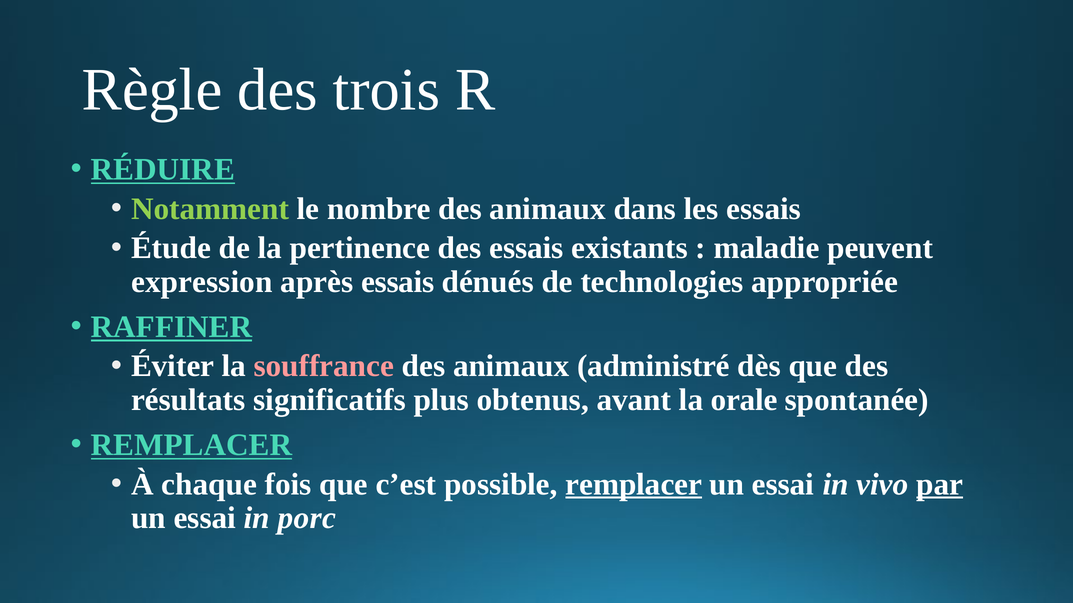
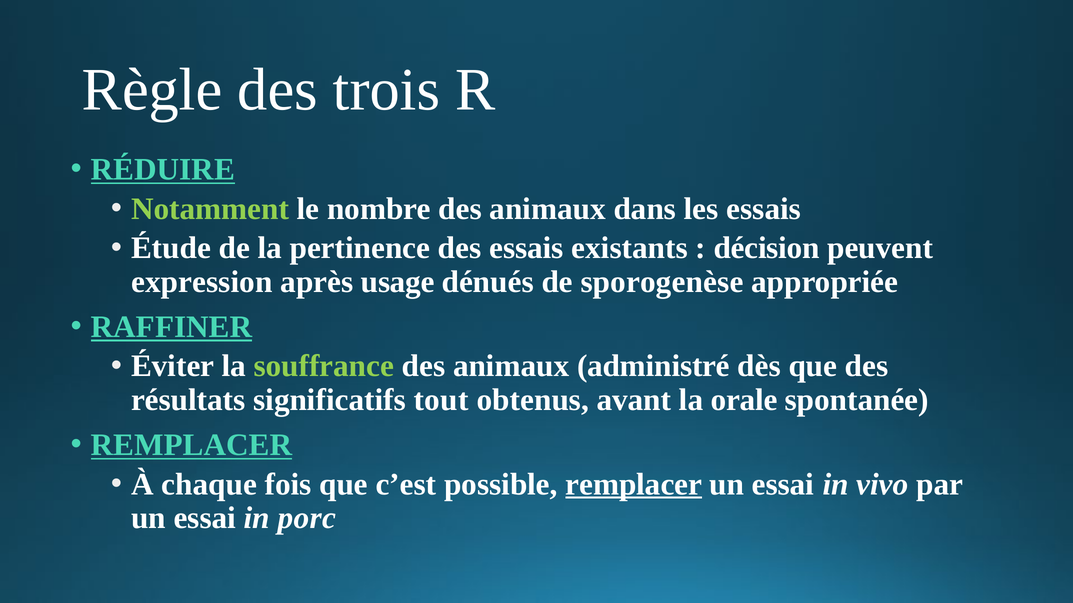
maladie: maladie -> décision
après essais: essais -> usage
technologies: technologies -> sporogenèse
souffrance colour: pink -> light green
plus: plus -> tout
par underline: present -> none
